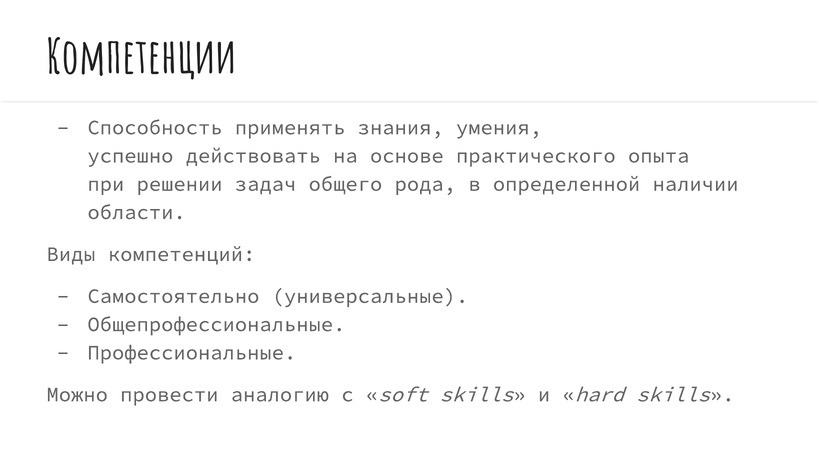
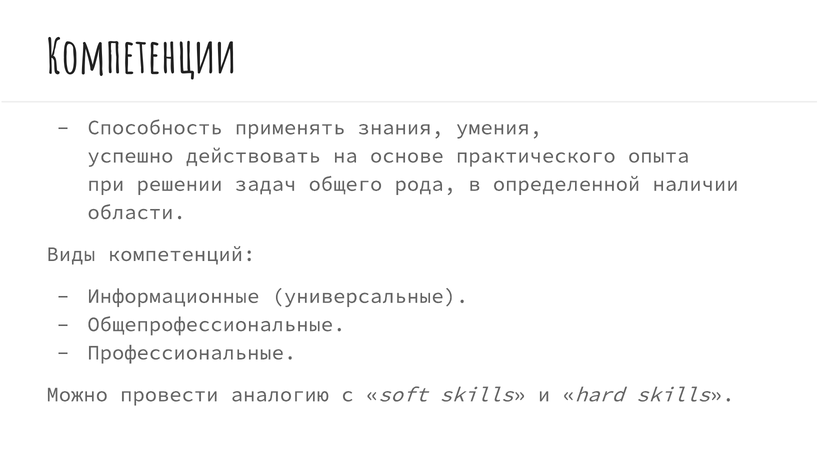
Самостоятельно: Самостоятельно -> Информационные
